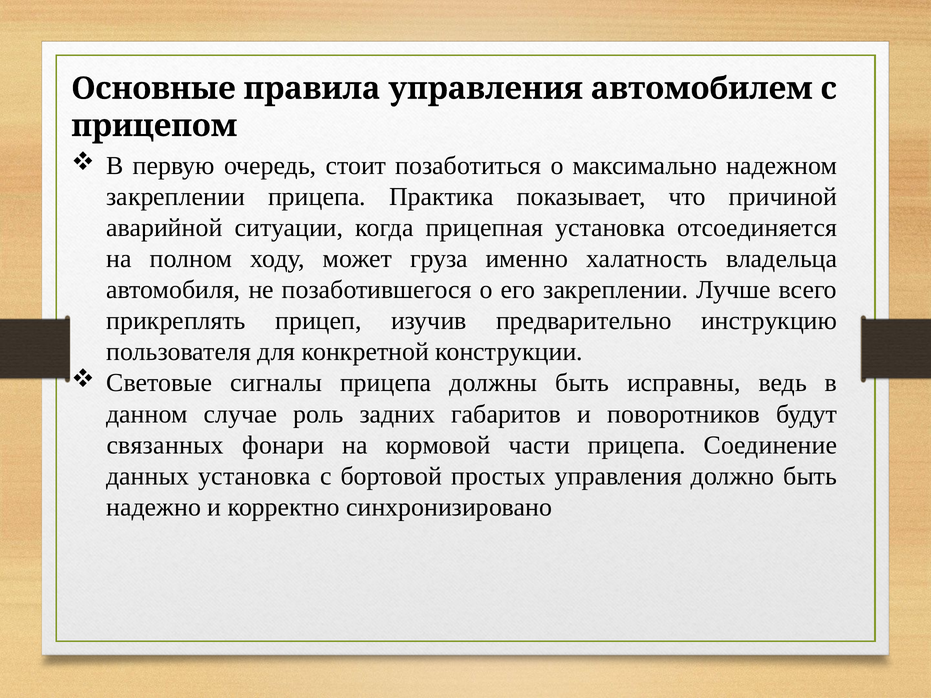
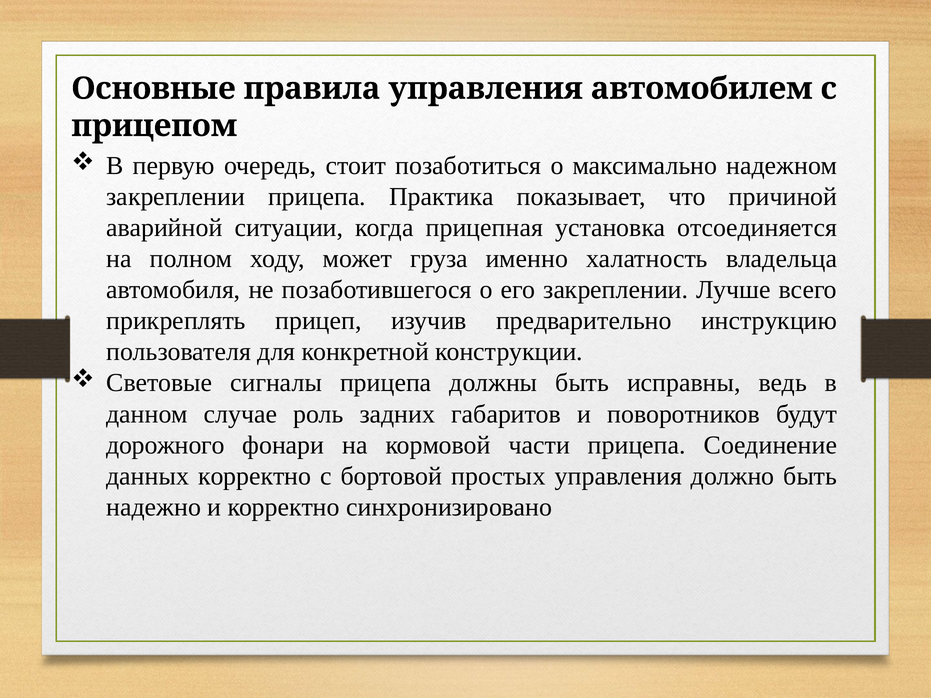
связанных: связанных -> дорожного
данных установка: установка -> корректно
